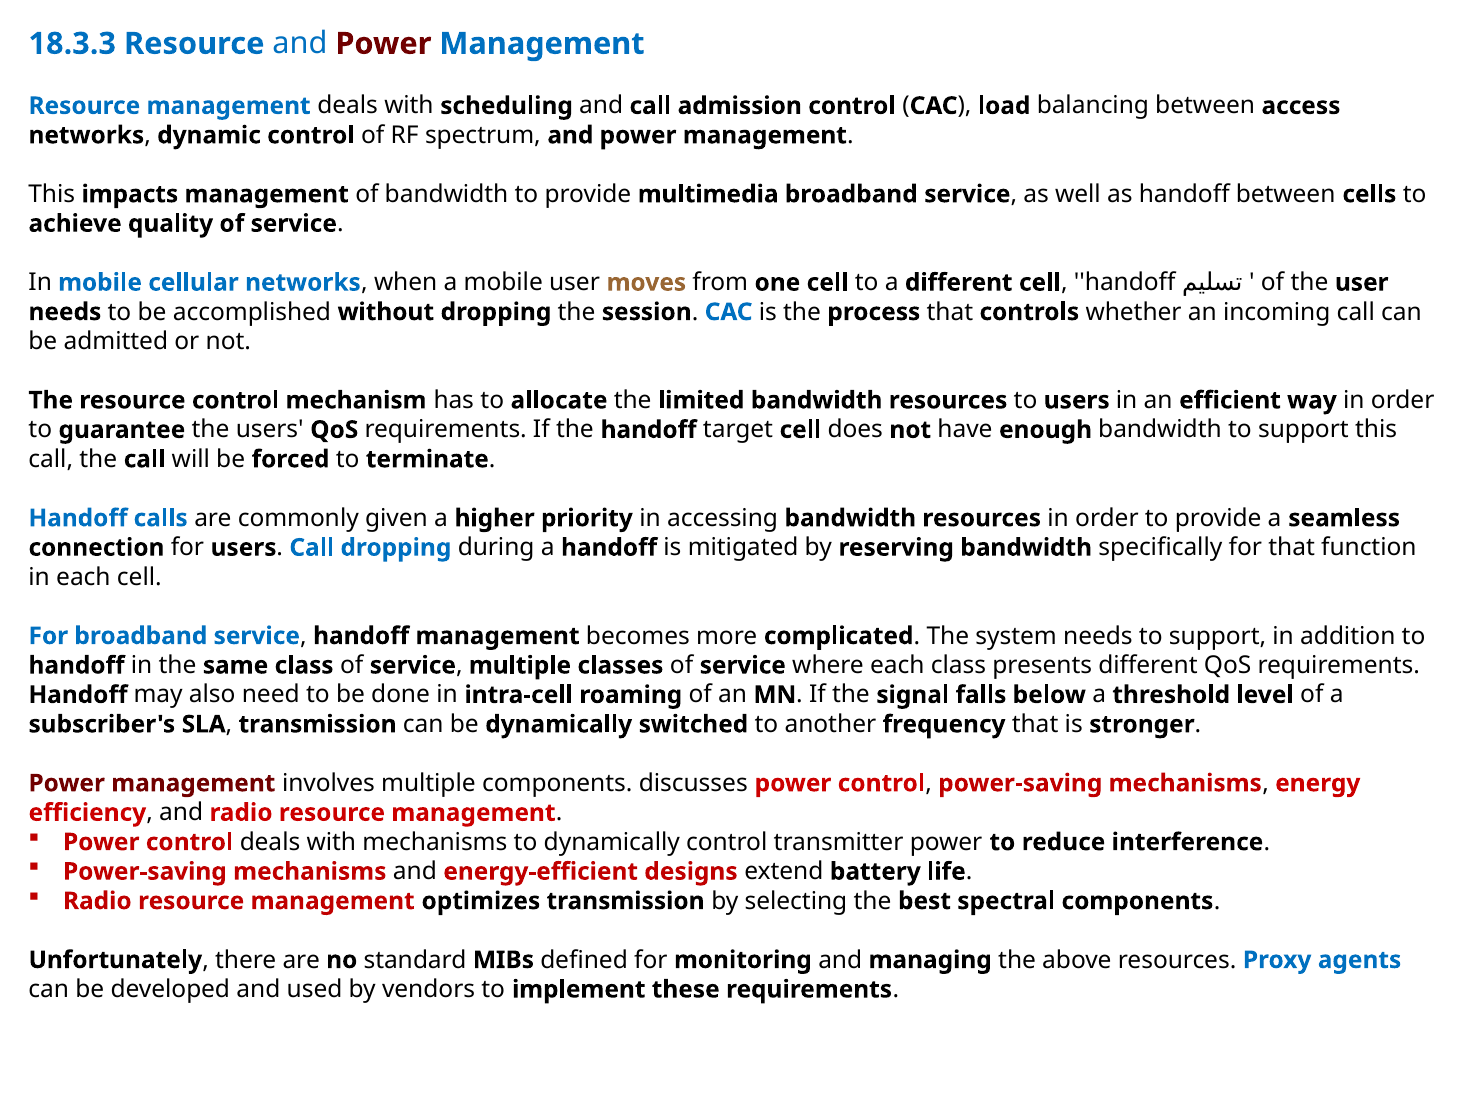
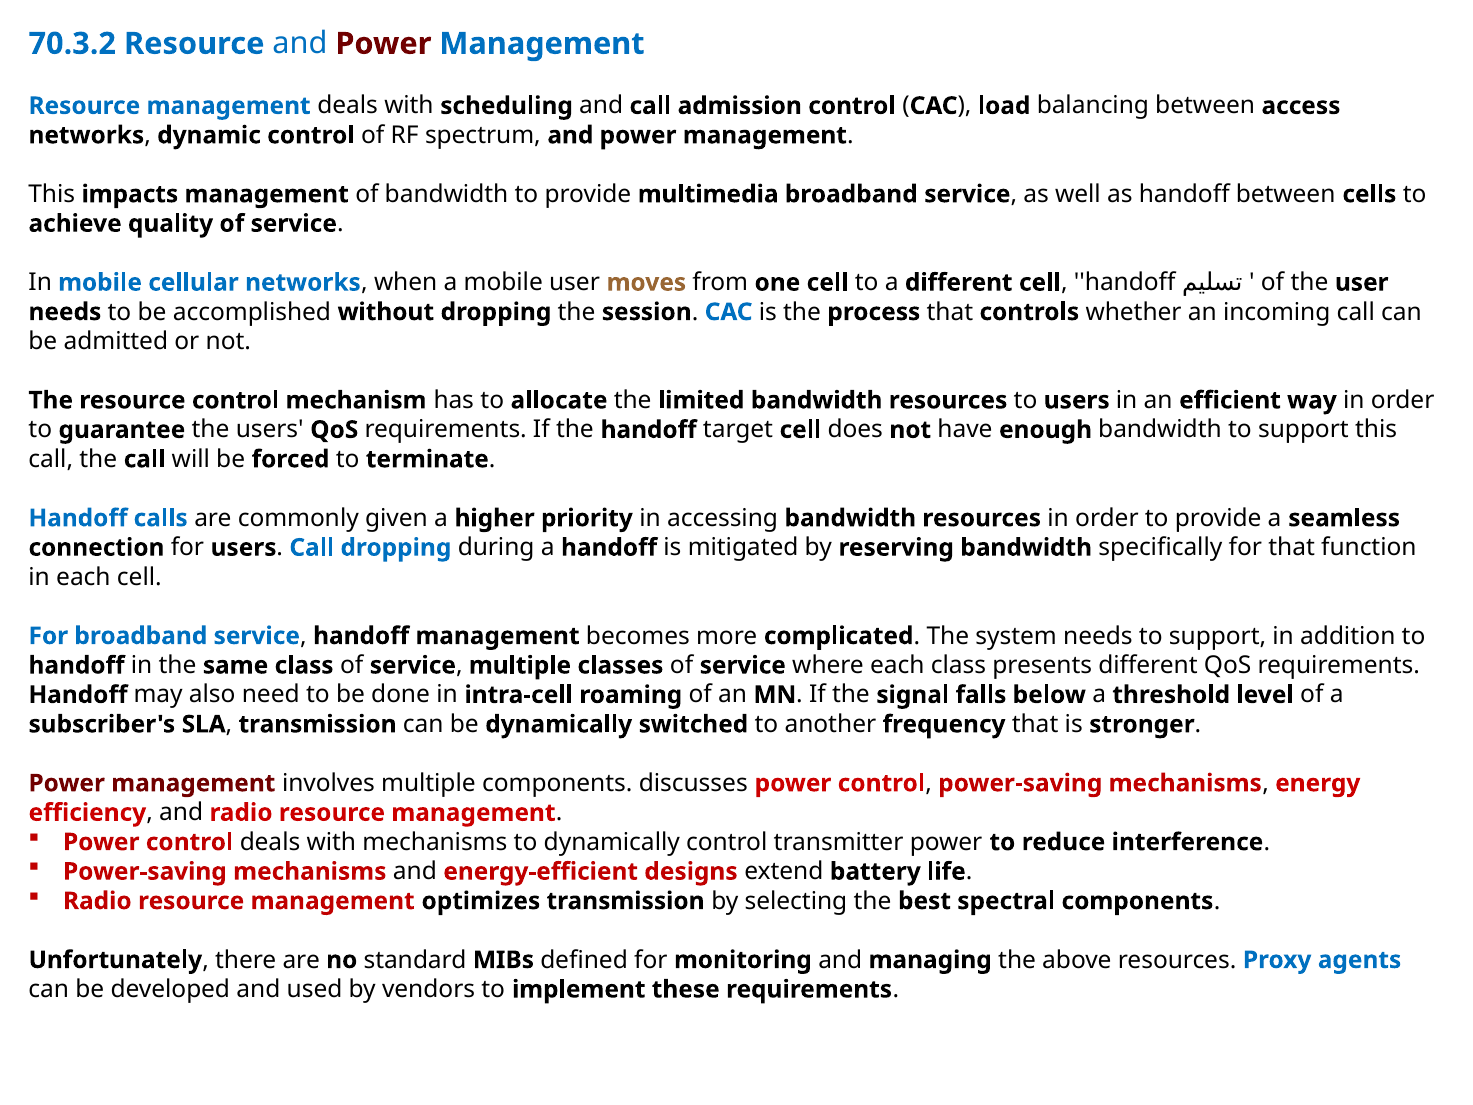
18.3.3: 18.3.3 -> 70.3.2
